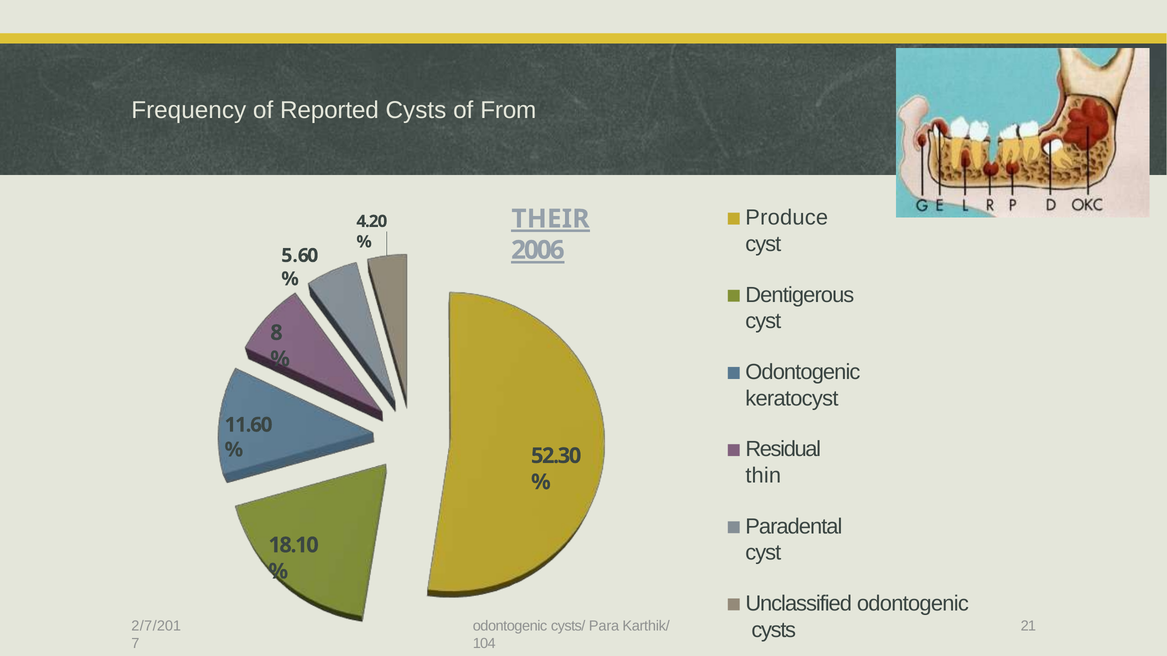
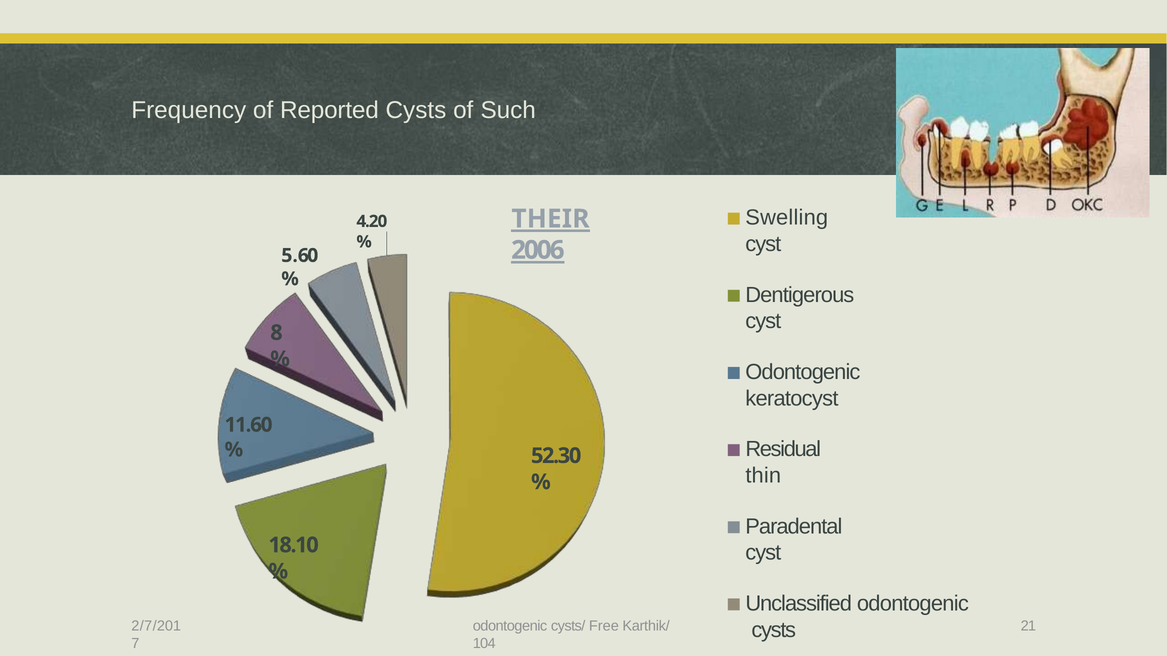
From: From -> Such
Produce: Produce -> Swelling
Para: Para -> Free
